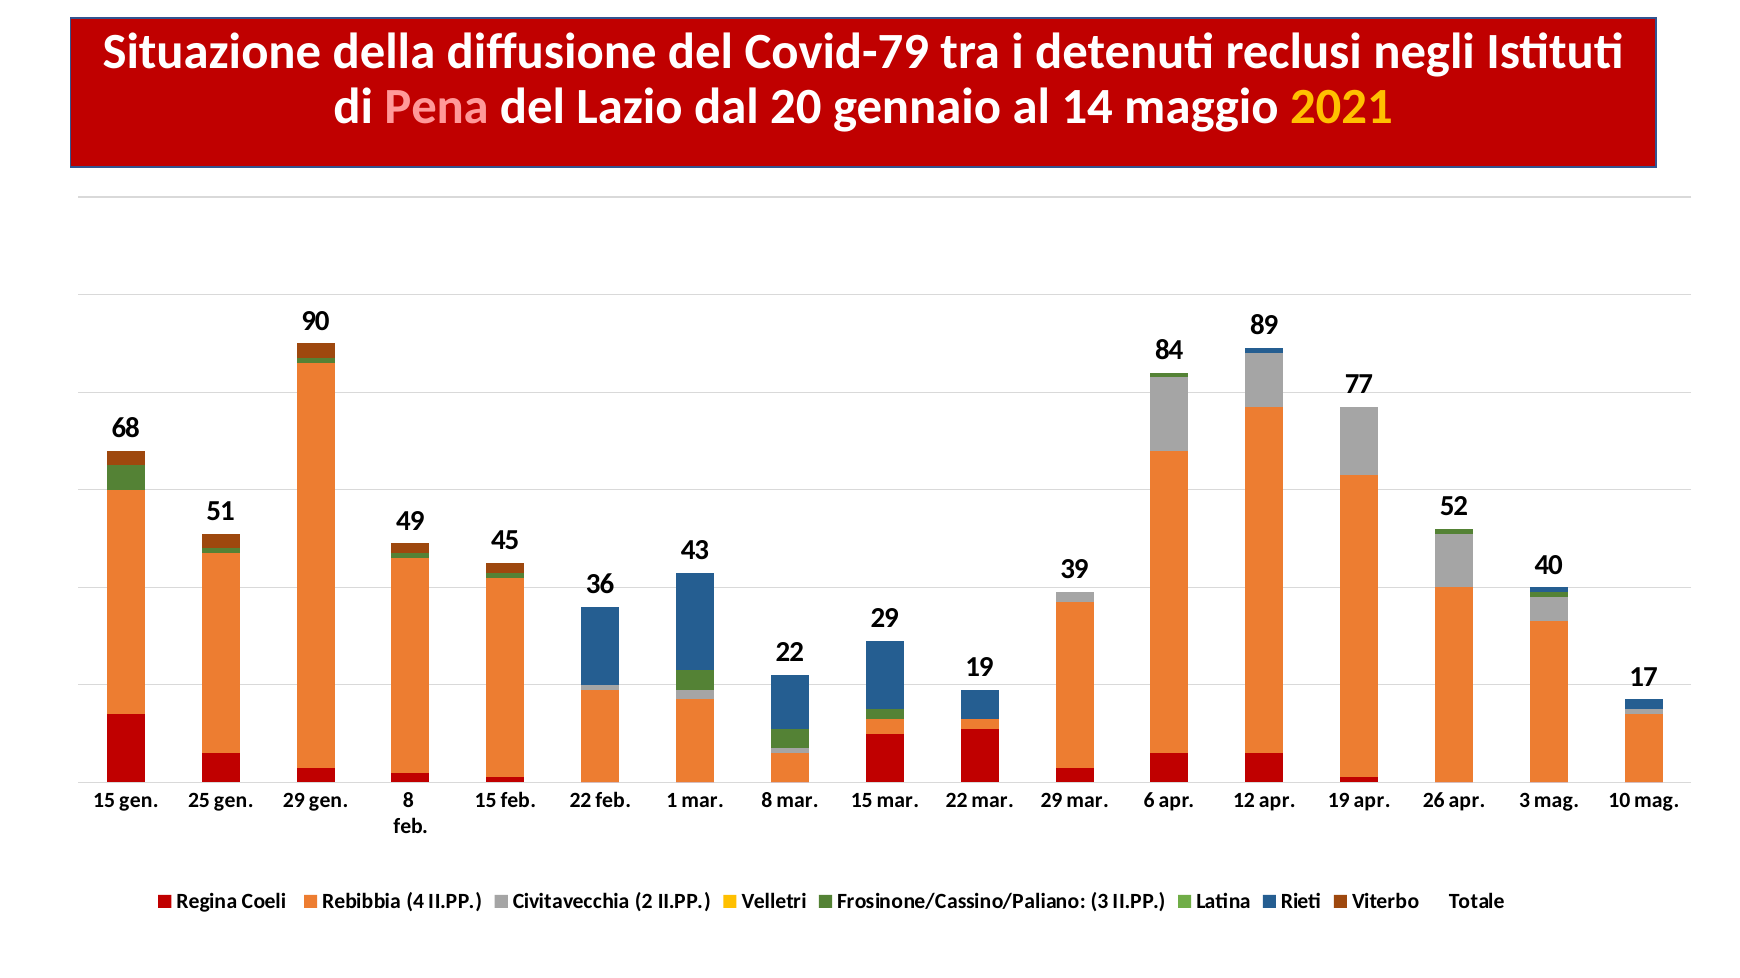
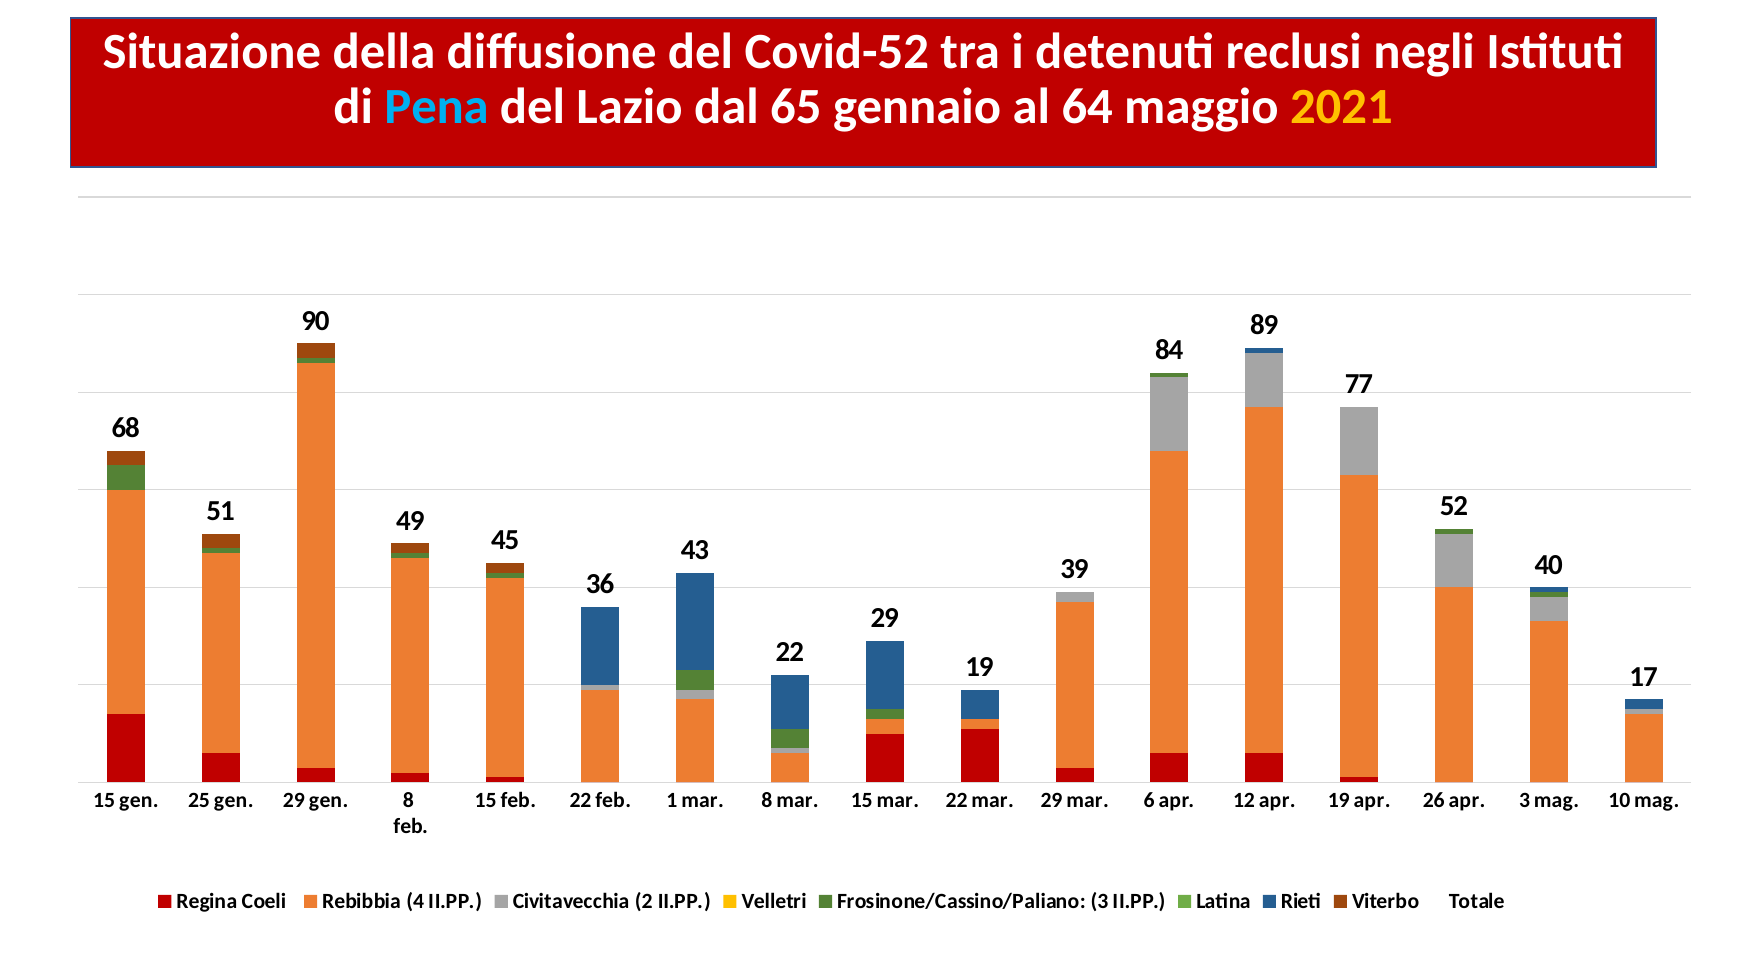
Covid-79: Covid-79 -> Covid-52
Pena colour: pink -> light blue
20: 20 -> 65
14: 14 -> 64
